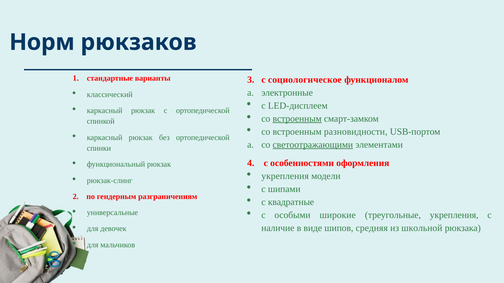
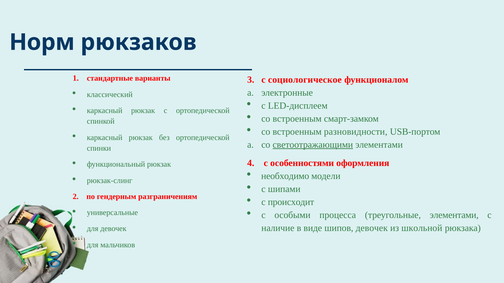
встроенным at (297, 119) underline: present -> none
укрепления at (285, 176): укрепления -> необходимо
квадратные: квадратные -> происходит
широкие: широкие -> процесса
треугольные укрепления: укрепления -> элементами
шипов средняя: средняя -> девочек
